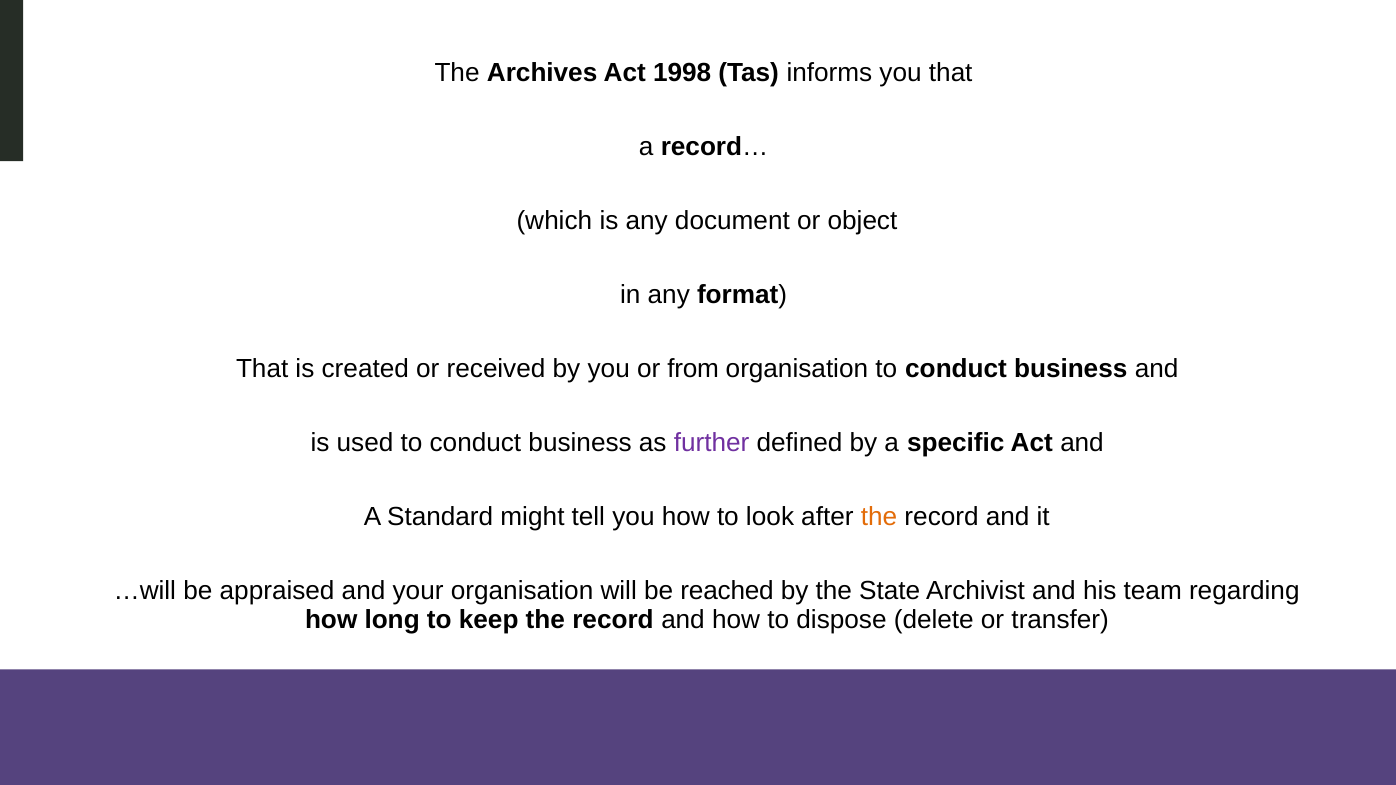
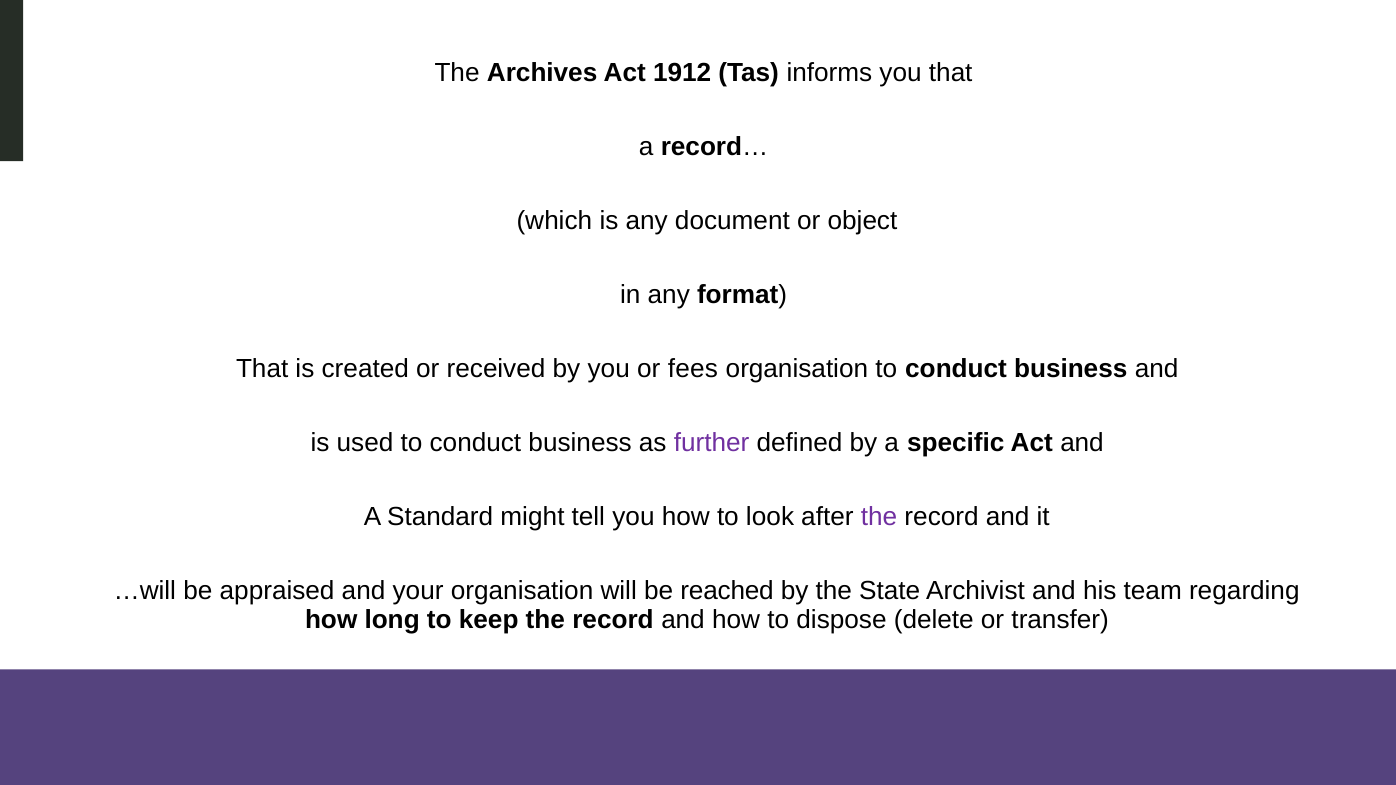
1998: 1998 -> 1912
from: from -> fees
the at (879, 517) colour: orange -> purple
